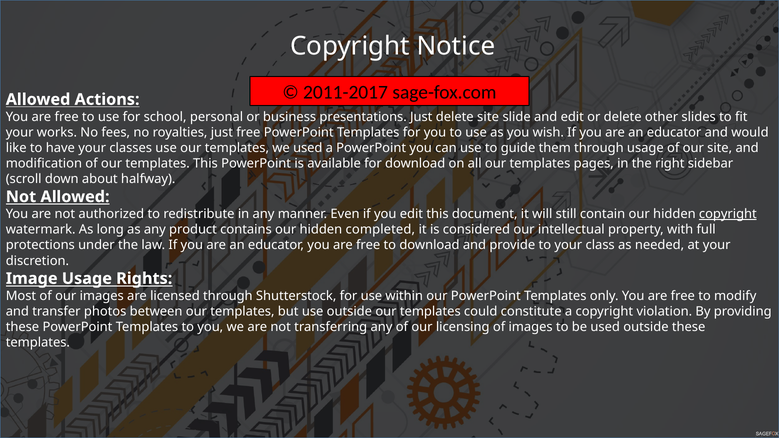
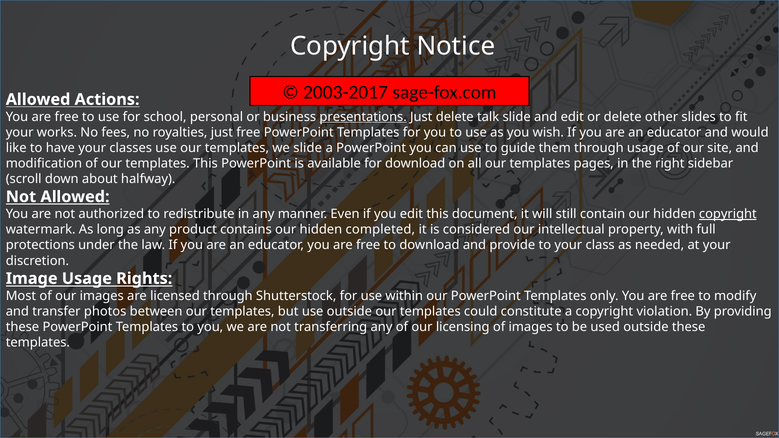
2011-2017: 2011-2017 -> 2003-2017
presentations underline: none -> present
delete site: site -> talk
we used: used -> slide
